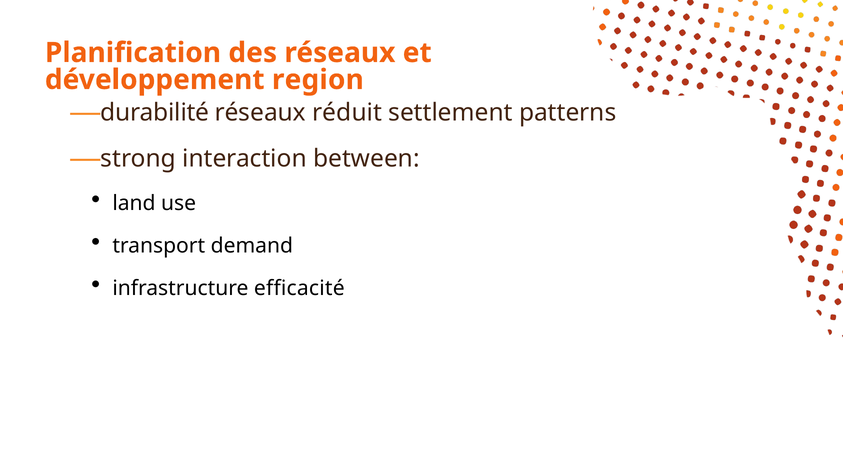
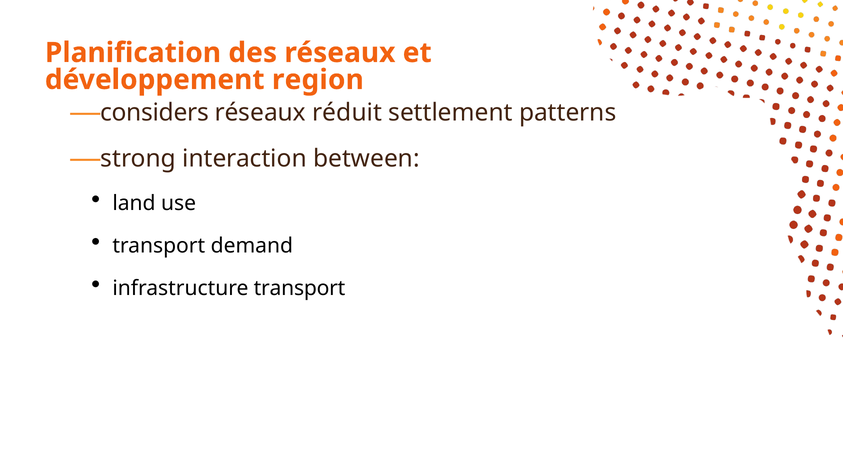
durabilité: durabilité -> considers
infrastructure efficacité: efficacité -> transport
